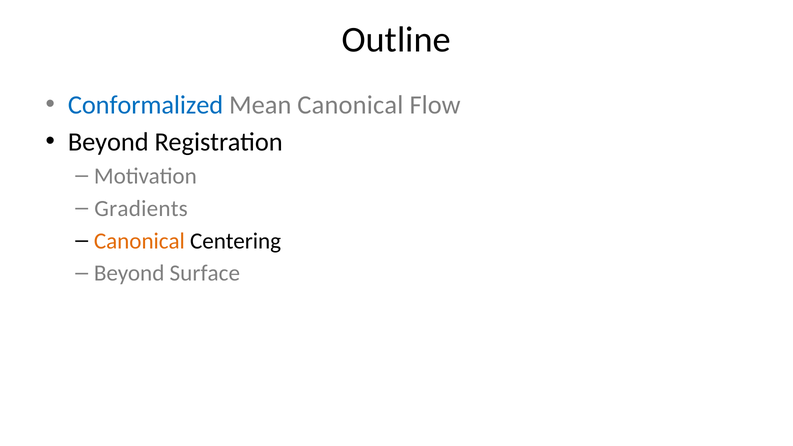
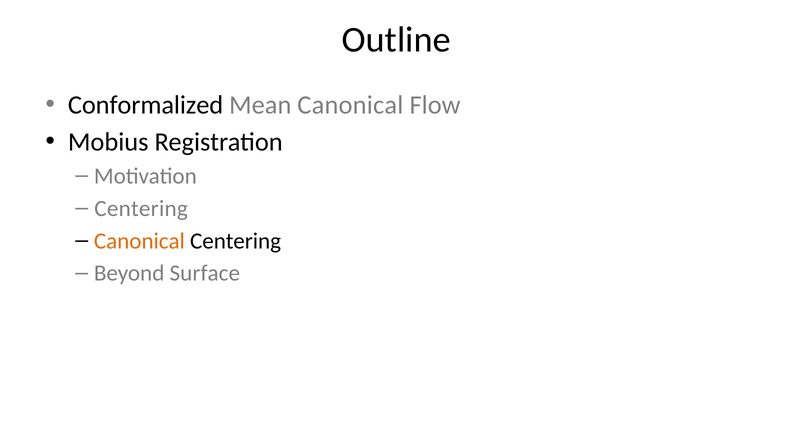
Conformalized colour: blue -> black
Beyond at (108, 142): Beyond -> Mobius
Gradients at (141, 209): Gradients -> Centering
